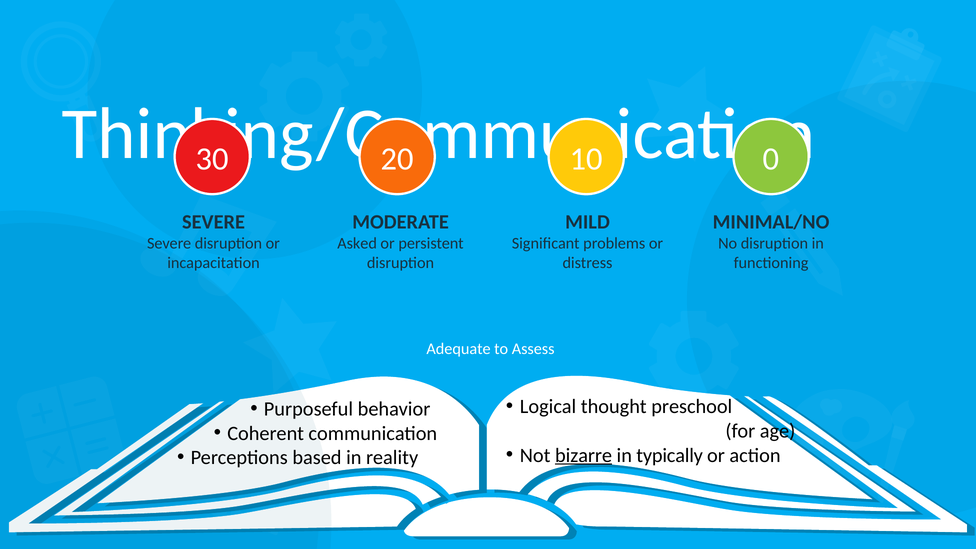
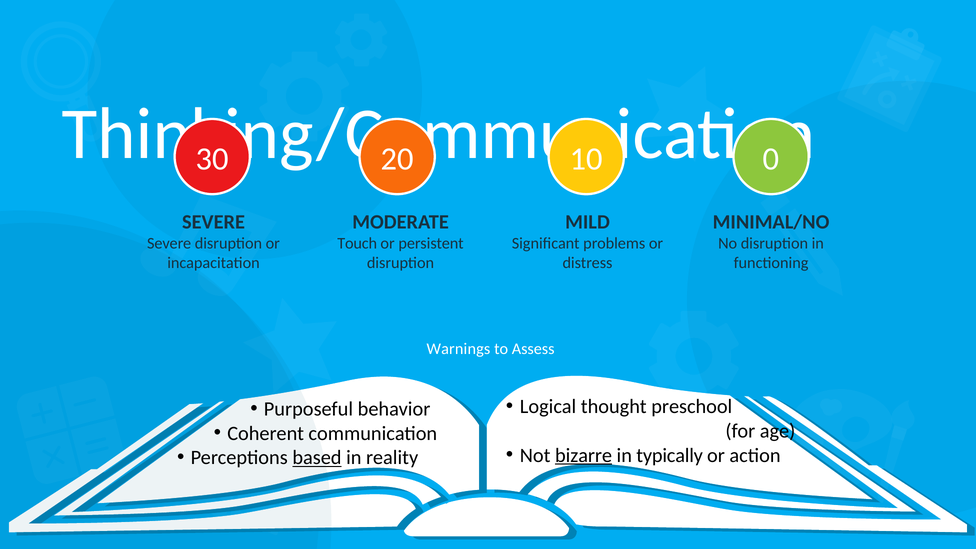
Asked: Asked -> Touch
Adequate: Adequate -> Warnings
based underline: none -> present
